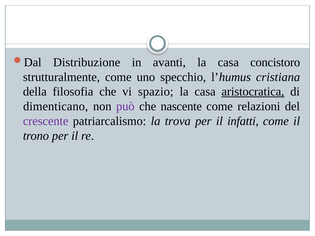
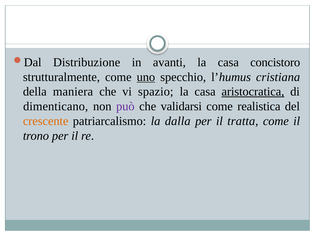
uno underline: none -> present
filosofia: filosofia -> maniera
nascente: nascente -> validarsi
relazioni: relazioni -> realistica
crescente colour: purple -> orange
trova: trova -> dalla
infatti: infatti -> tratta
